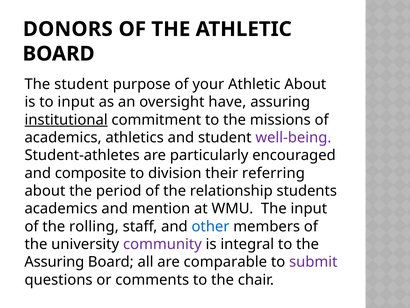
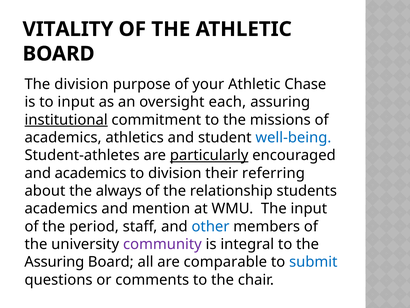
DONORS: DONORS -> VITALITY
The student: student -> division
Athletic About: About -> Chase
have: have -> each
well-being colour: purple -> blue
particularly underline: none -> present
and composite: composite -> academics
period: period -> always
rolling: rolling -> period
submit colour: purple -> blue
